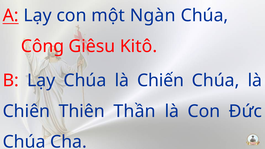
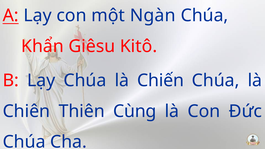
Công: Công -> Khẩn
Thần: Thần -> Cùng
